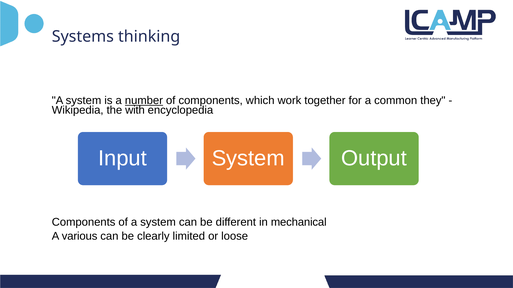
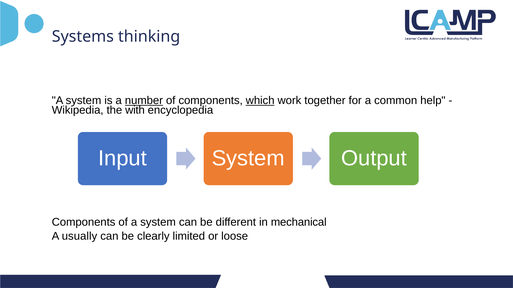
which underline: none -> present
they: they -> help
various: various -> usually
